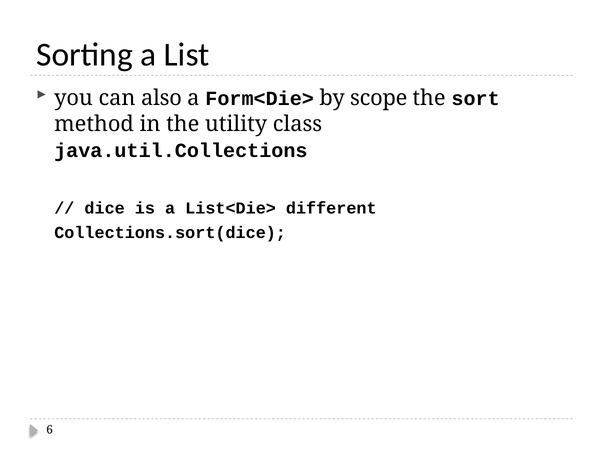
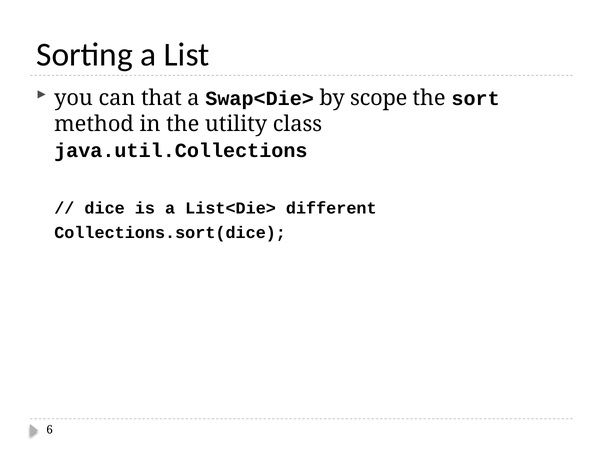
also: also -> that
Form<Die>: Form<Die> -> Swap<Die>
